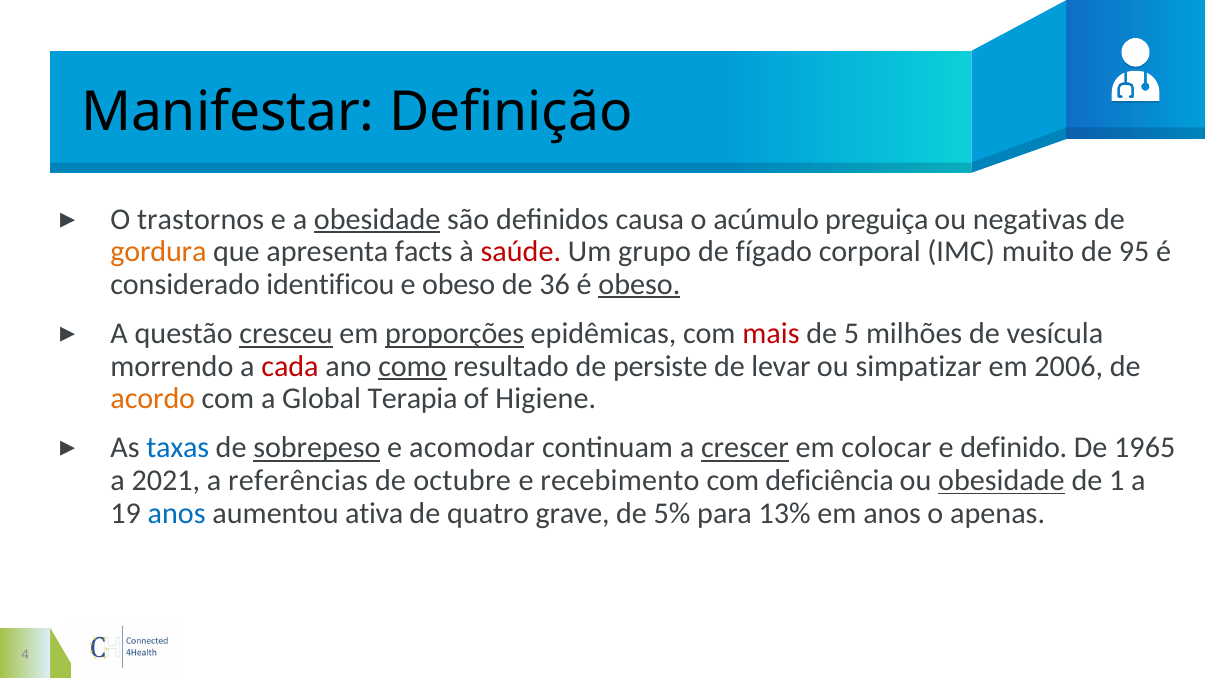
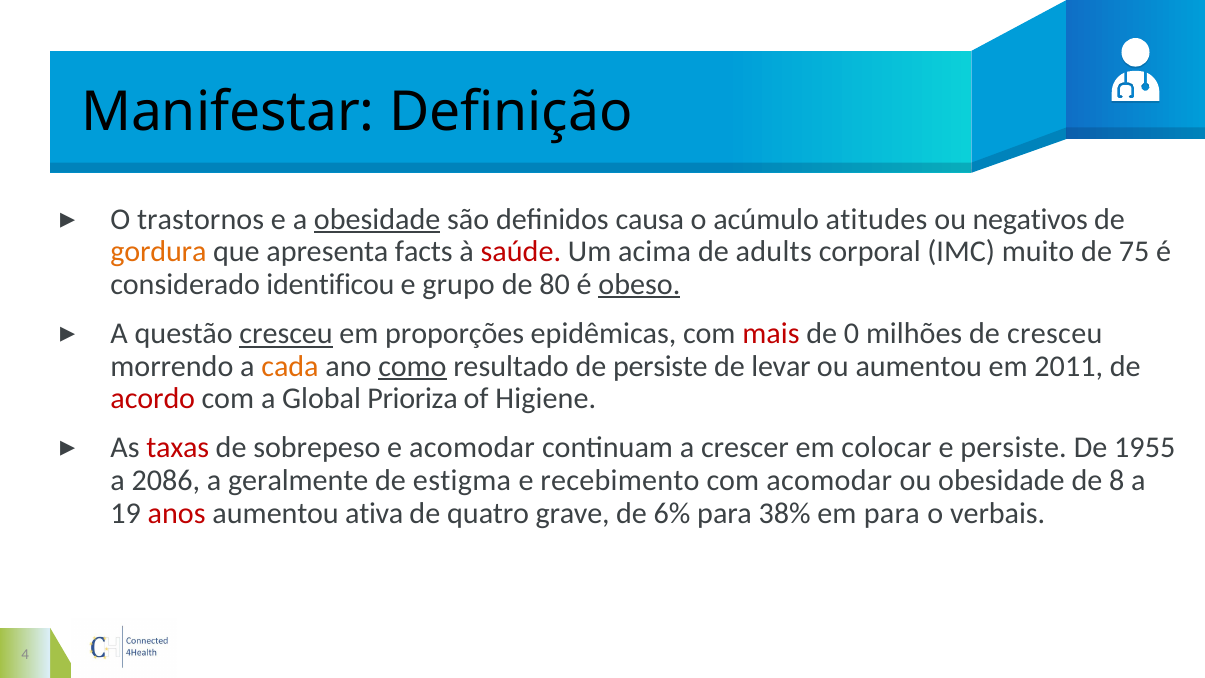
preguiça: preguiça -> atitudes
negativas: negativas -> negativos
grupo: grupo -> acima
fígado: fígado -> adults
95: 95 -> 75
e obeso: obeso -> grupo
36: 36 -> 80
proporções underline: present -> none
5: 5 -> 0
de vesícula: vesícula -> cresceu
cada colour: red -> orange
ou simpatizar: simpatizar -> aumentou
2006: 2006 -> 2011
acordo colour: orange -> red
Terapia: Terapia -> Prioriza
taxas colour: blue -> red
sobrepeso underline: present -> none
crescer underline: present -> none
e definido: definido -> persiste
1965: 1965 -> 1955
2021: 2021 -> 2086
referências: referências -> geralmente
octubre: octubre -> estigma
com deficiência: deficiência -> acomodar
obesidade at (1001, 480) underline: present -> none
1: 1 -> 8
anos at (177, 513) colour: blue -> red
5%: 5% -> 6%
13%: 13% -> 38%
em anos: anos -> para
apenas: apenas -> verbais
